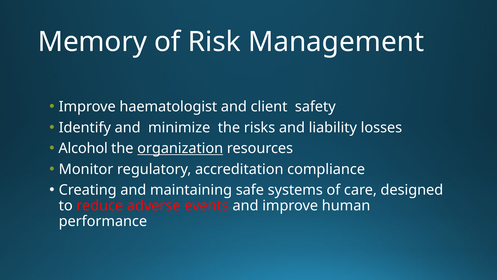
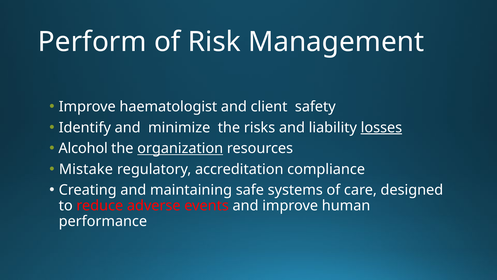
Memory: Memory -> Perform
losses underline: none -> present
Monitor: Monitor -> Mistake
